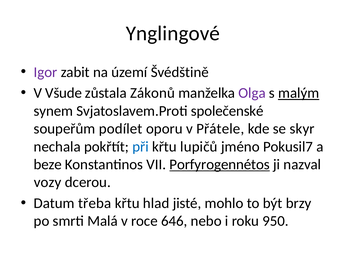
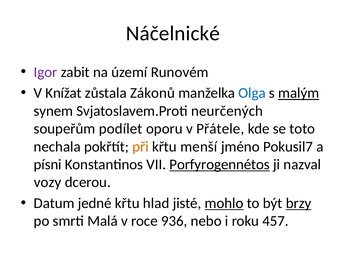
Ynglingové: Ynglingové -> Náčelnické
Švédštině: Švédštině -> Runovém
Všude: Všude -> Knížat
Olga colour: purple -> blue
společenské: společenské -> neurčených
skyr: skyr -> toto
při colour: blue -> orange
lupičů: lupičů -> menší
beze: beze -> písni
třeba: třeba -> jedné
mohlo underline: none -> present
brzy underline: none -> present
646: 646 -> 936
950: 950 -> 457
